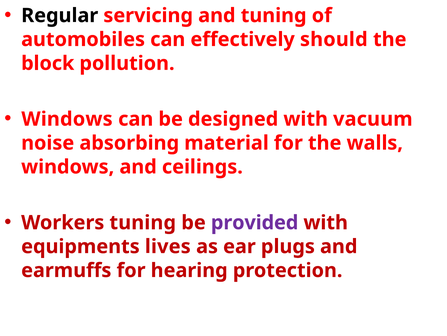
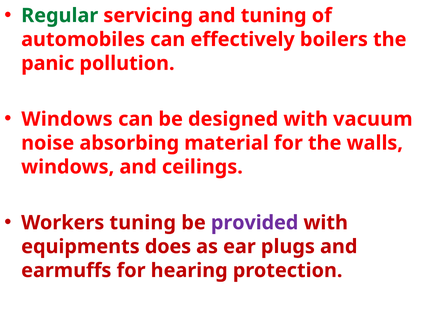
Regular colour: black -> green
should: should -> boilers
block: block -> panic
lives: lives -> does
